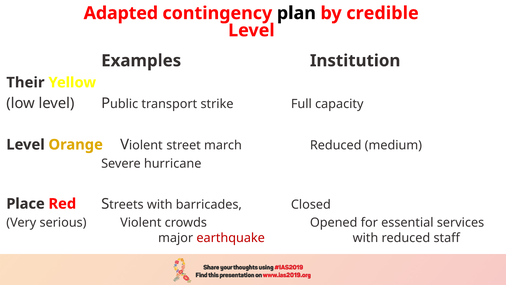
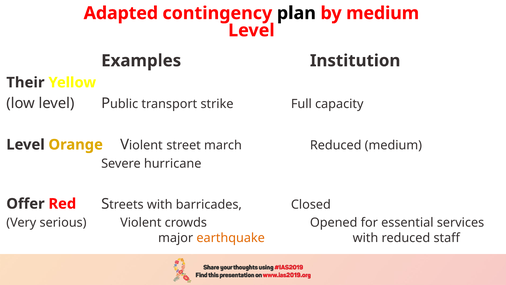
by credible: credible -> medium
Place: Place -> Offer
earthquake colour: red -> orange
